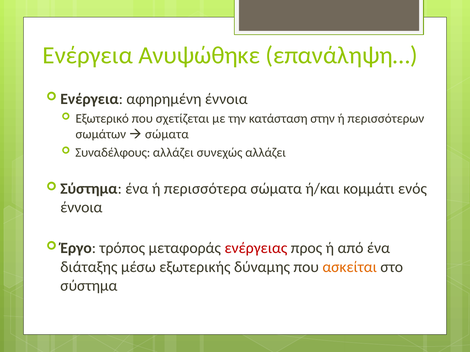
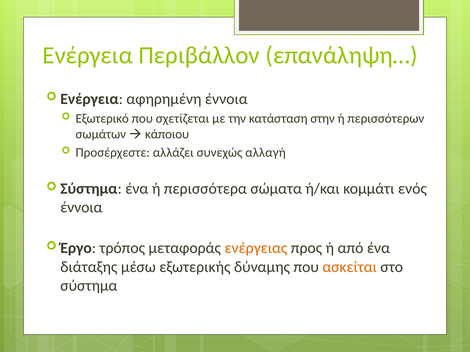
Ανυψώθηκε: Ανυψώθηκε -> Περιβάλλον
σώματα at (167, 134): σώματα -> κάποιου
Συναδέλφους: Συναδέλφους -> Προσέρχεστε
συνεχώς αλλάζει: αλλάζει -> αλλαγή
ενέργειας colour: red -> orange
